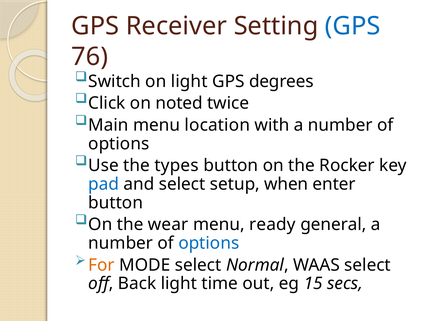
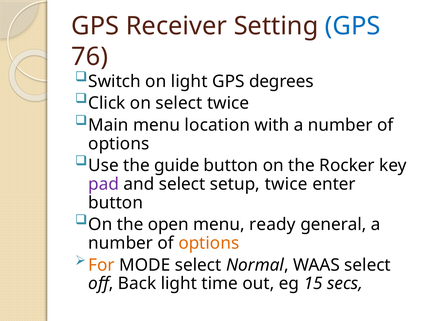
on noted: noted -> select
types: types -> guide
pad colour: blue -> purple
setup when: when -> twice
wear: wear -> open
options at (209, 243) colour: blue -> orange
